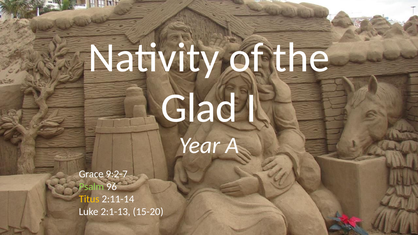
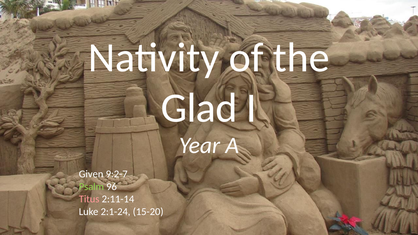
Grace: Grace -> Given
Titus colour: yellow -> pink
2:1-13: 2:1-13 -> 2:1-24
